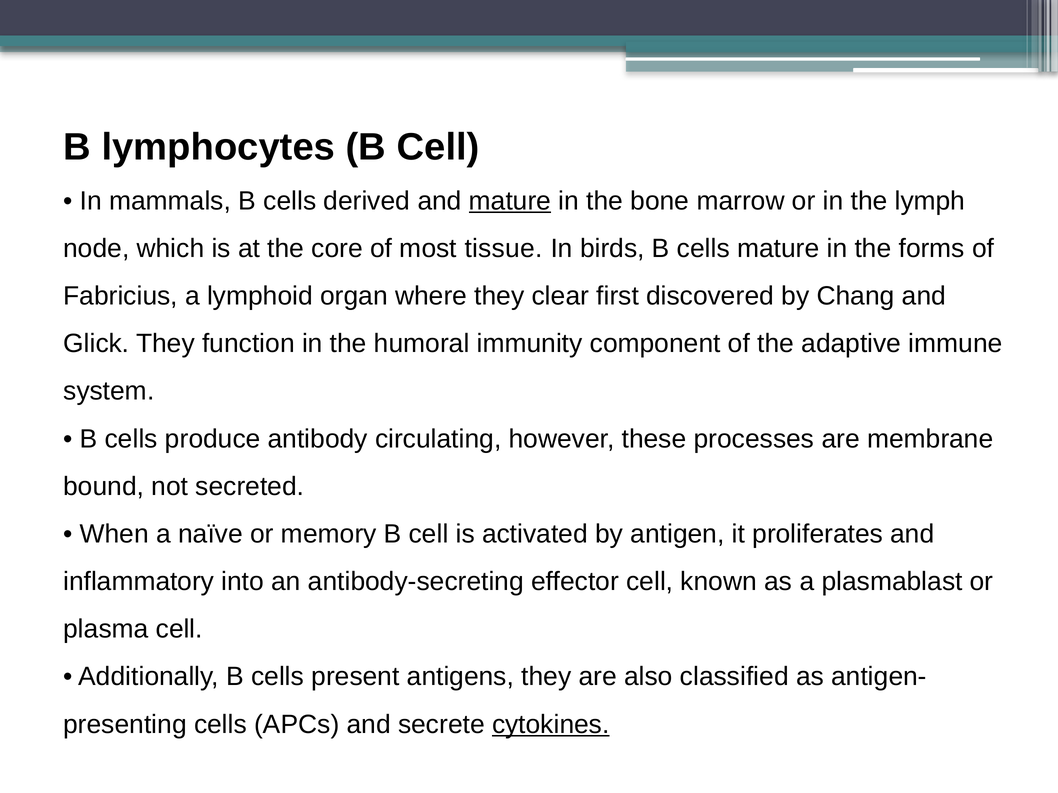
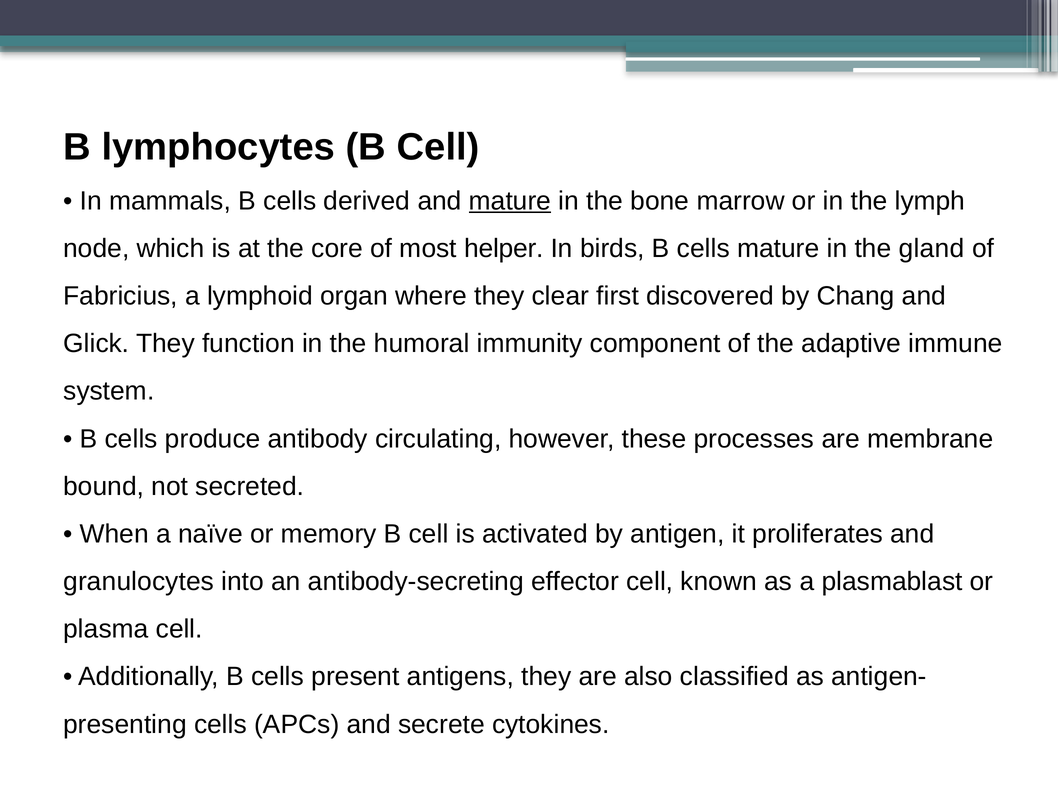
tissue: tissue -> helper
forms: forms -> gland
inflammatory: inflammatory -> granulocytes
cytokines underline: present -> none
